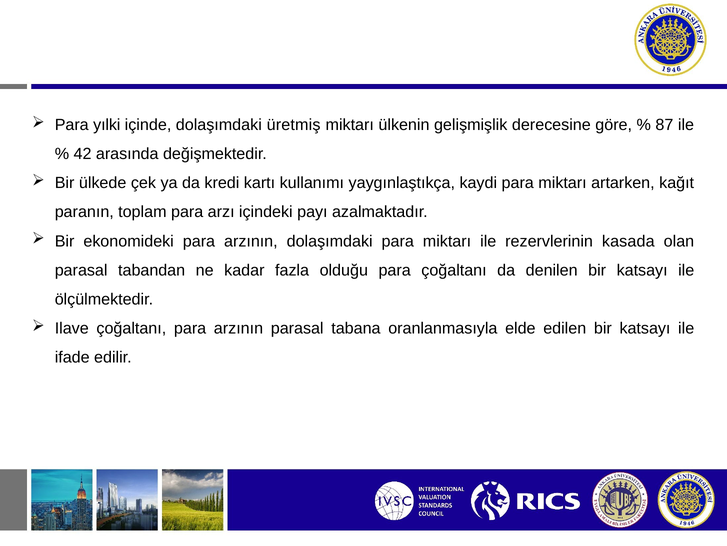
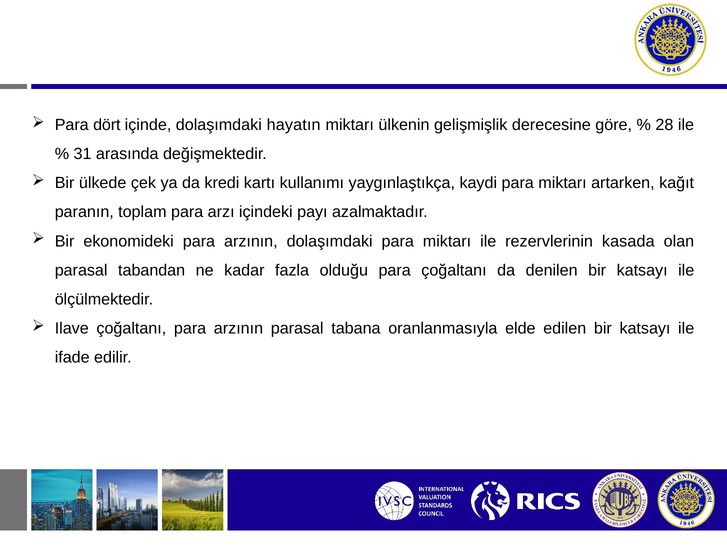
yılki: yılki -> dört
üretmiş: üretmiş -> hayatın
87: 87 -> 28
42: 42 -> 31
